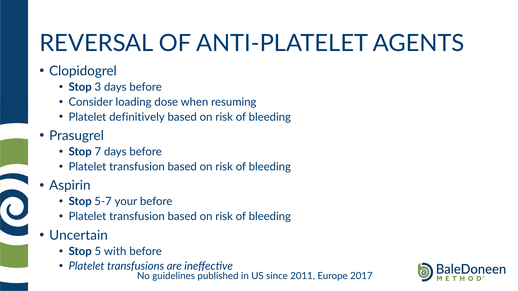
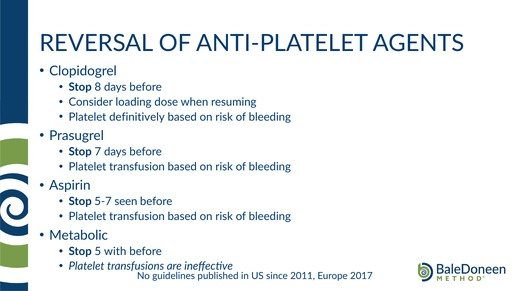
3: 3 -> 8
your: your -> seen
Uncertain: Uncertain -> Metabolic
